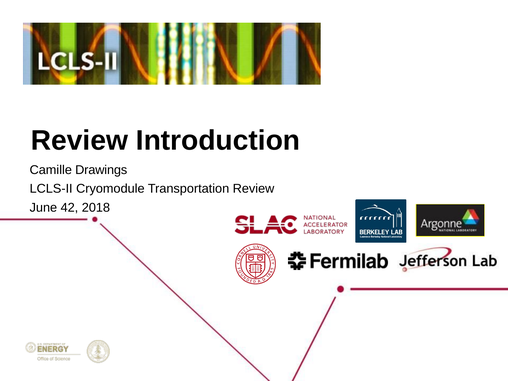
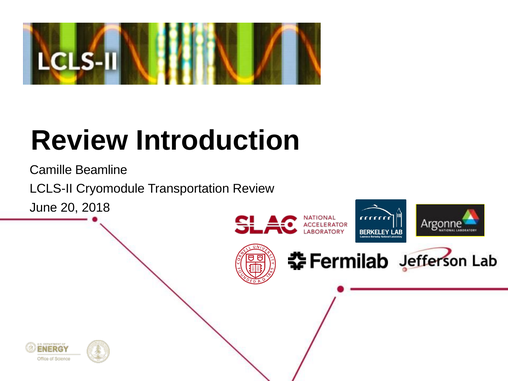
Drawings: Drawings -> Beamline
42: 42 -> 20
